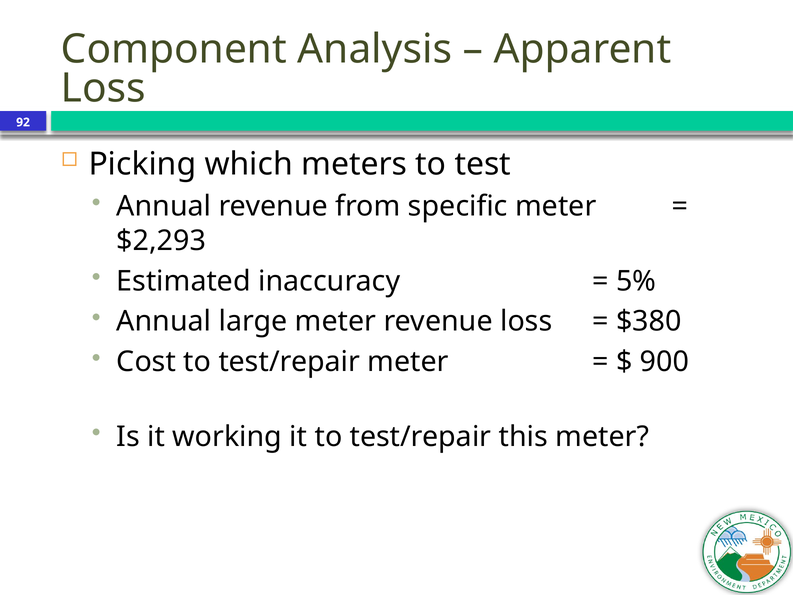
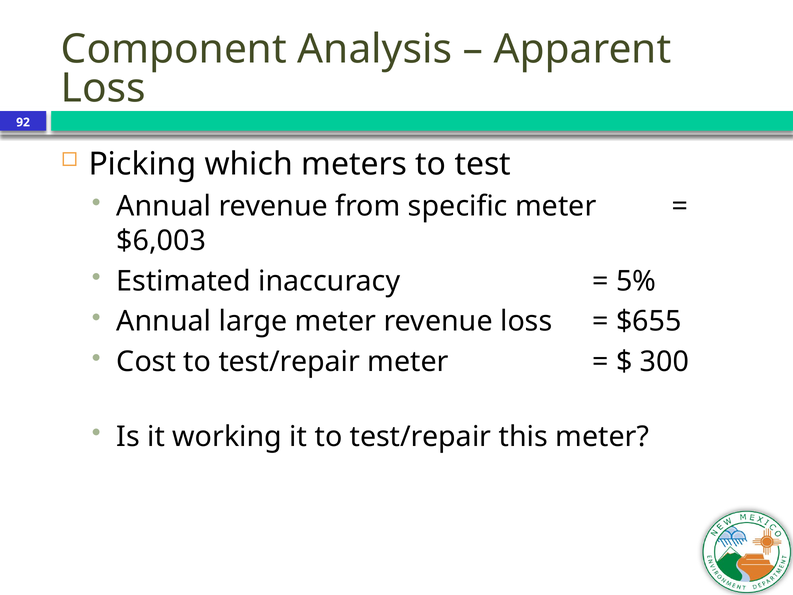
$2,293: $2,293 -> $6,003
$380: $380 -> $655
900: 900 -> 300
